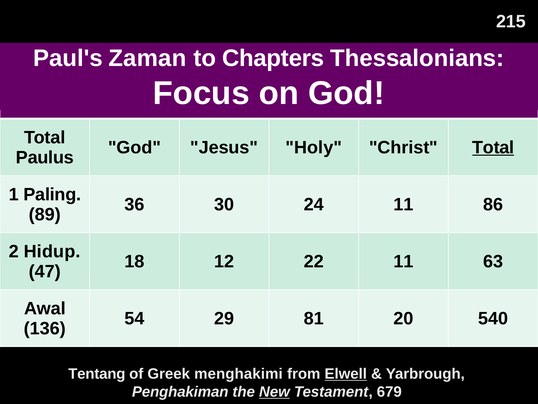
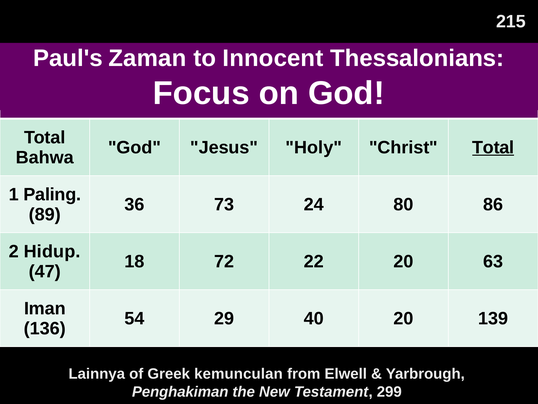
Chapters: Chapters -> Innocent
Paulus: Paulus -> Bahwa
30: 30 -> 73
24 11: 11 -> 80
12: 12 -> 72
22 11: 11 -> 20
Awal: Awal -> Iman
81: 81 -> 40
540: 540 -> 139
Tentang: Tentang -> Lainnya
menghakimi: menghakimi -> kemunculan
Elwell underline: present -> none
New underline: present -> none
679: 679 -> 299
